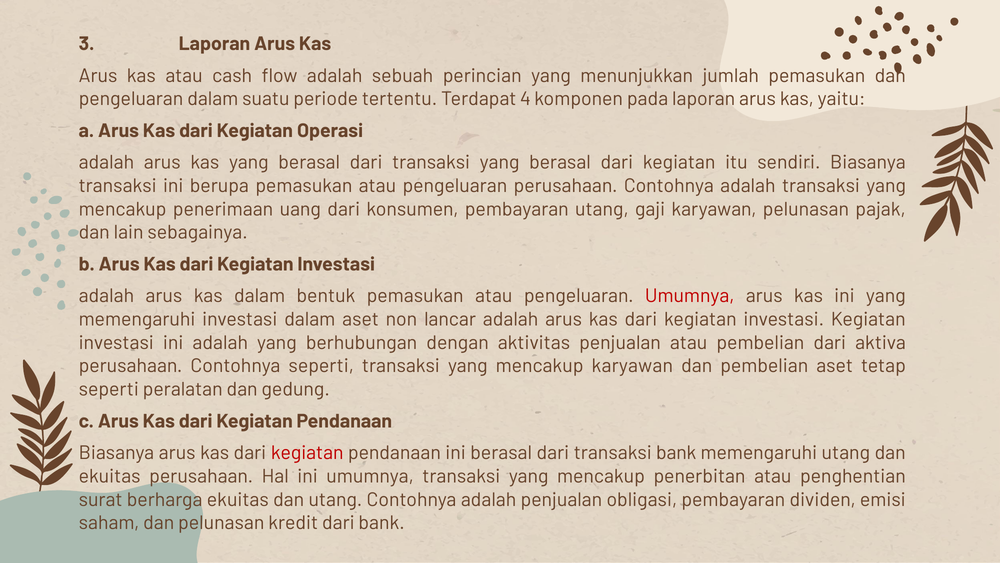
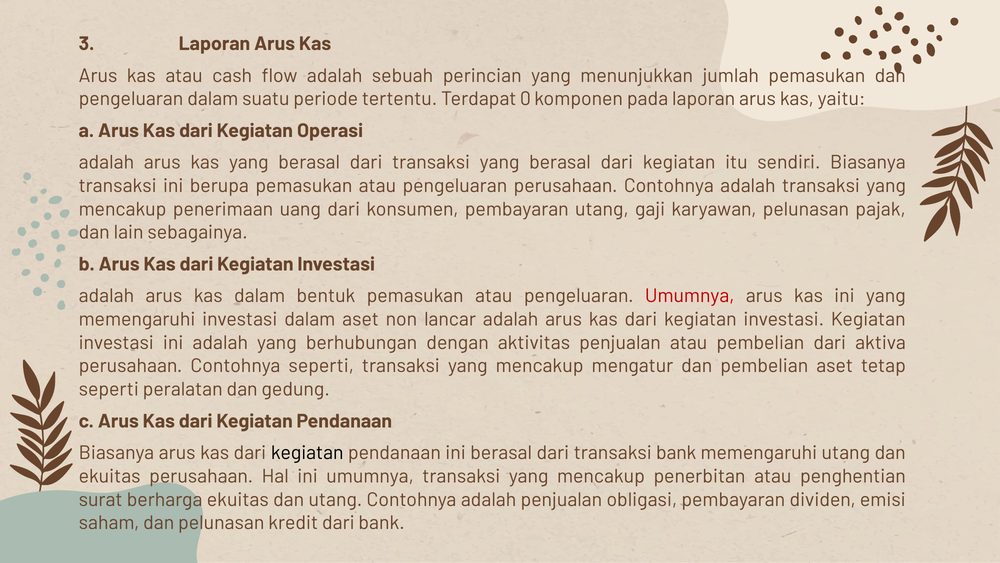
4: 4 -> 0
mencakup karyawan: karyawan -> mengatur
kegiatan at (307, 452) colour: red -> black
